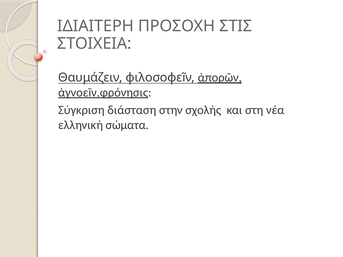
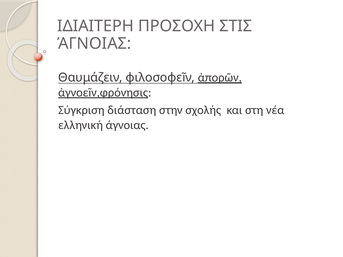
ΣΤΟΙΧΕΙΑ at (94, 44): ΣΤΟΙΧΕΙΑ -> ΆΓΝΟΙΑΣ
ελληνική σώματα: σώματα -> άγνοιας
